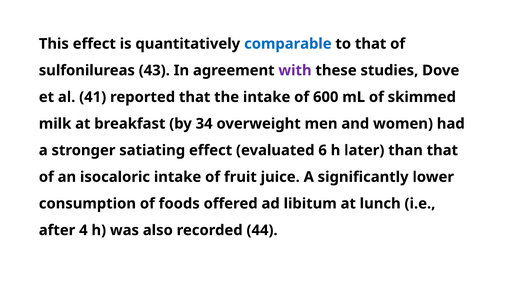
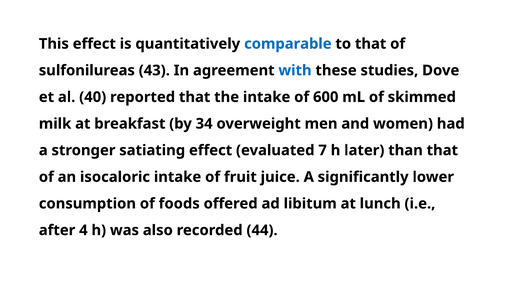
with colour: purple -> blue
41: 41 -> 40
6: 6 -> 7
